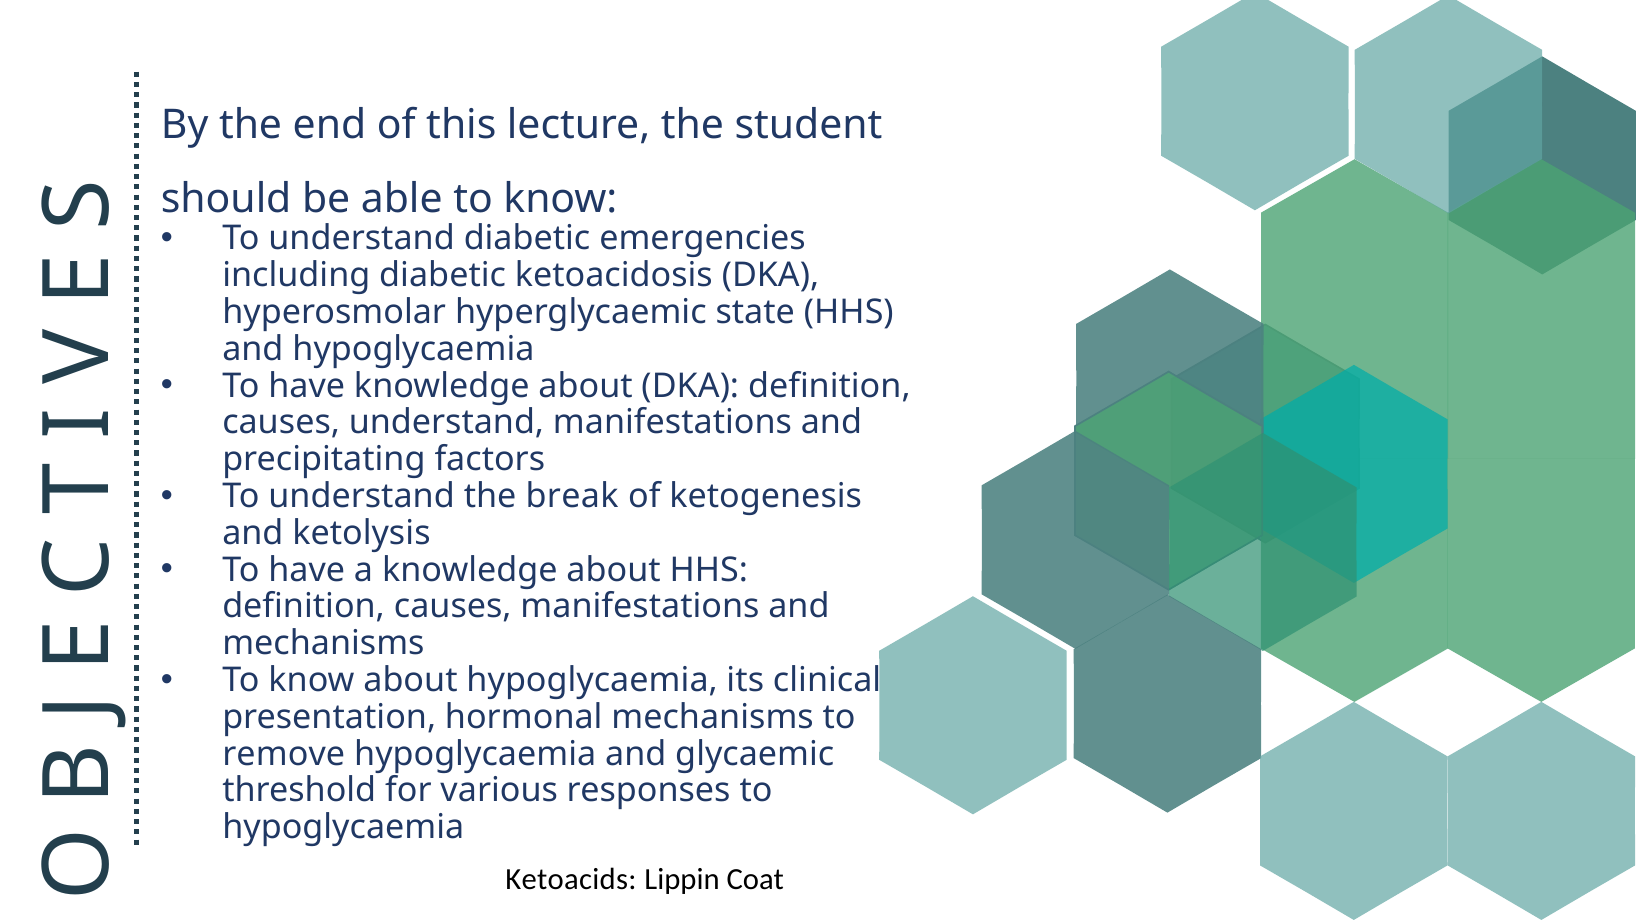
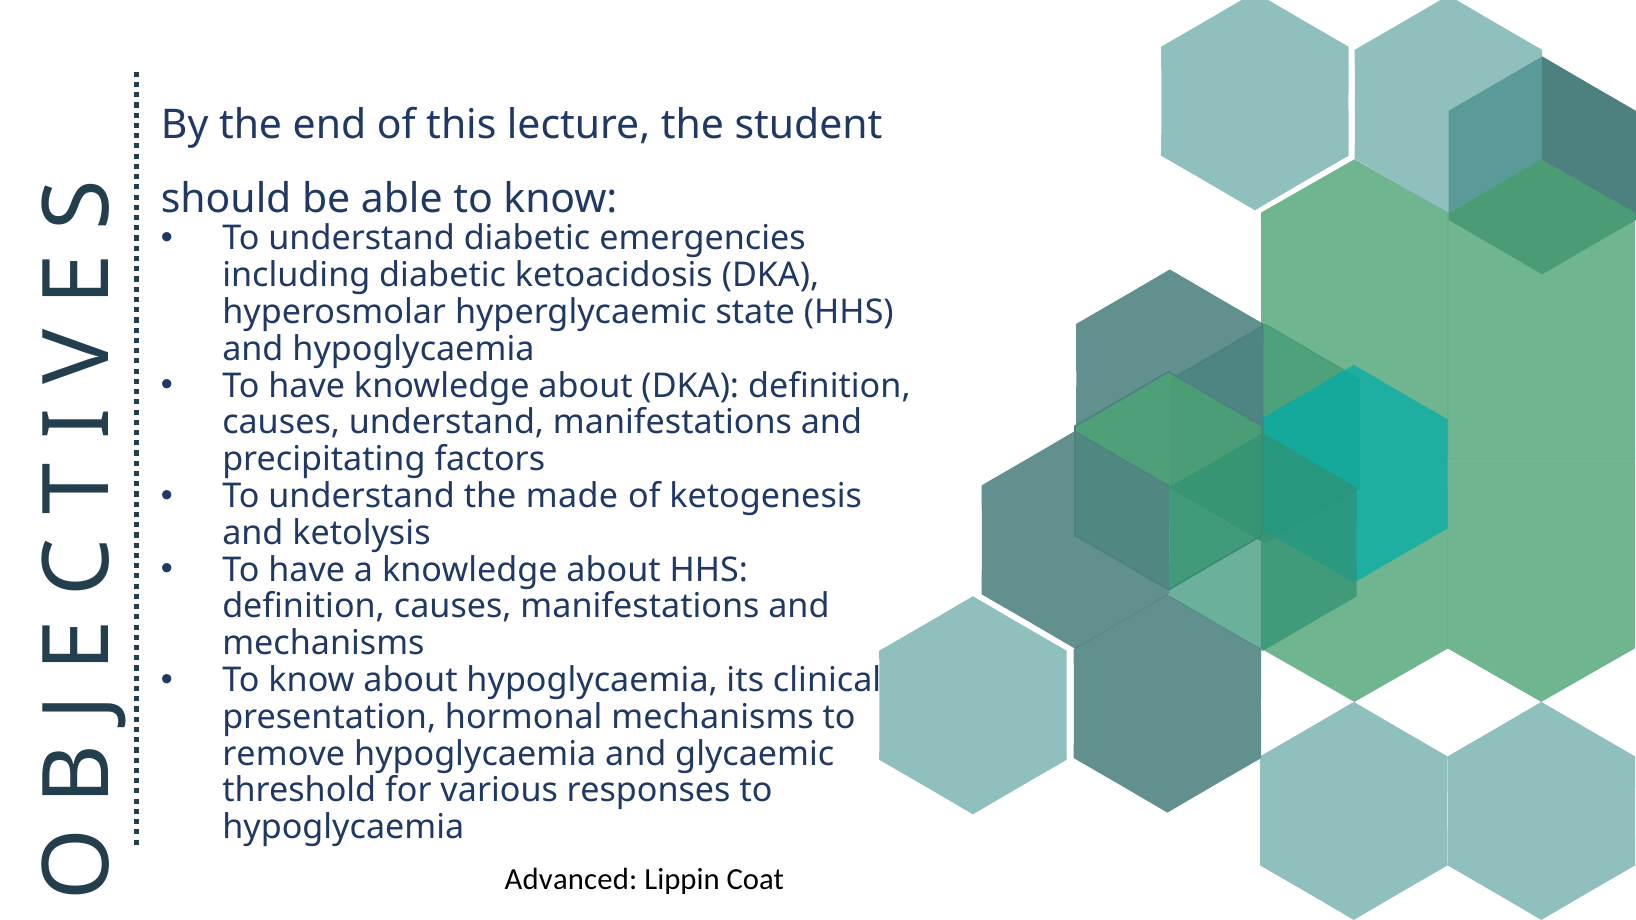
break: break -> made
Ketoacids: Ketoacids -> Advanced
